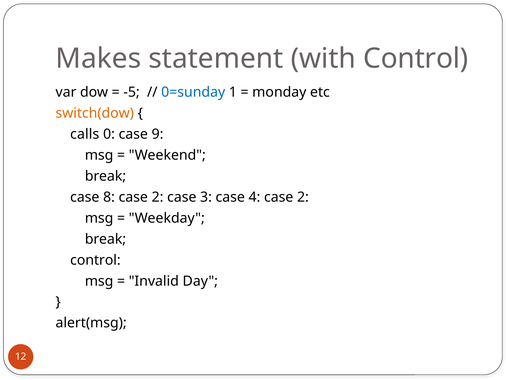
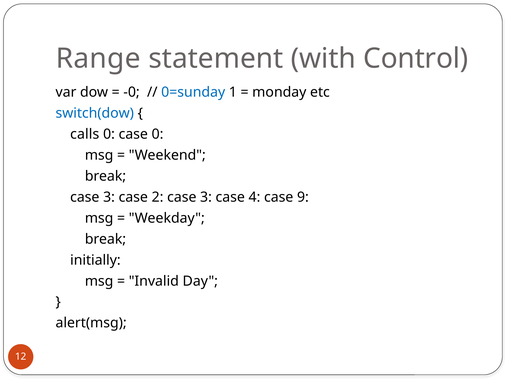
Makes: Makes -> Range
-5: -5 -> -0
switch(dow colour: orange -> blue
case 9: 9 -> 0
8 at (109, 197): 8 -> 3
4 case 2: 2 -> 9
control at (95, 260): control -> initially
